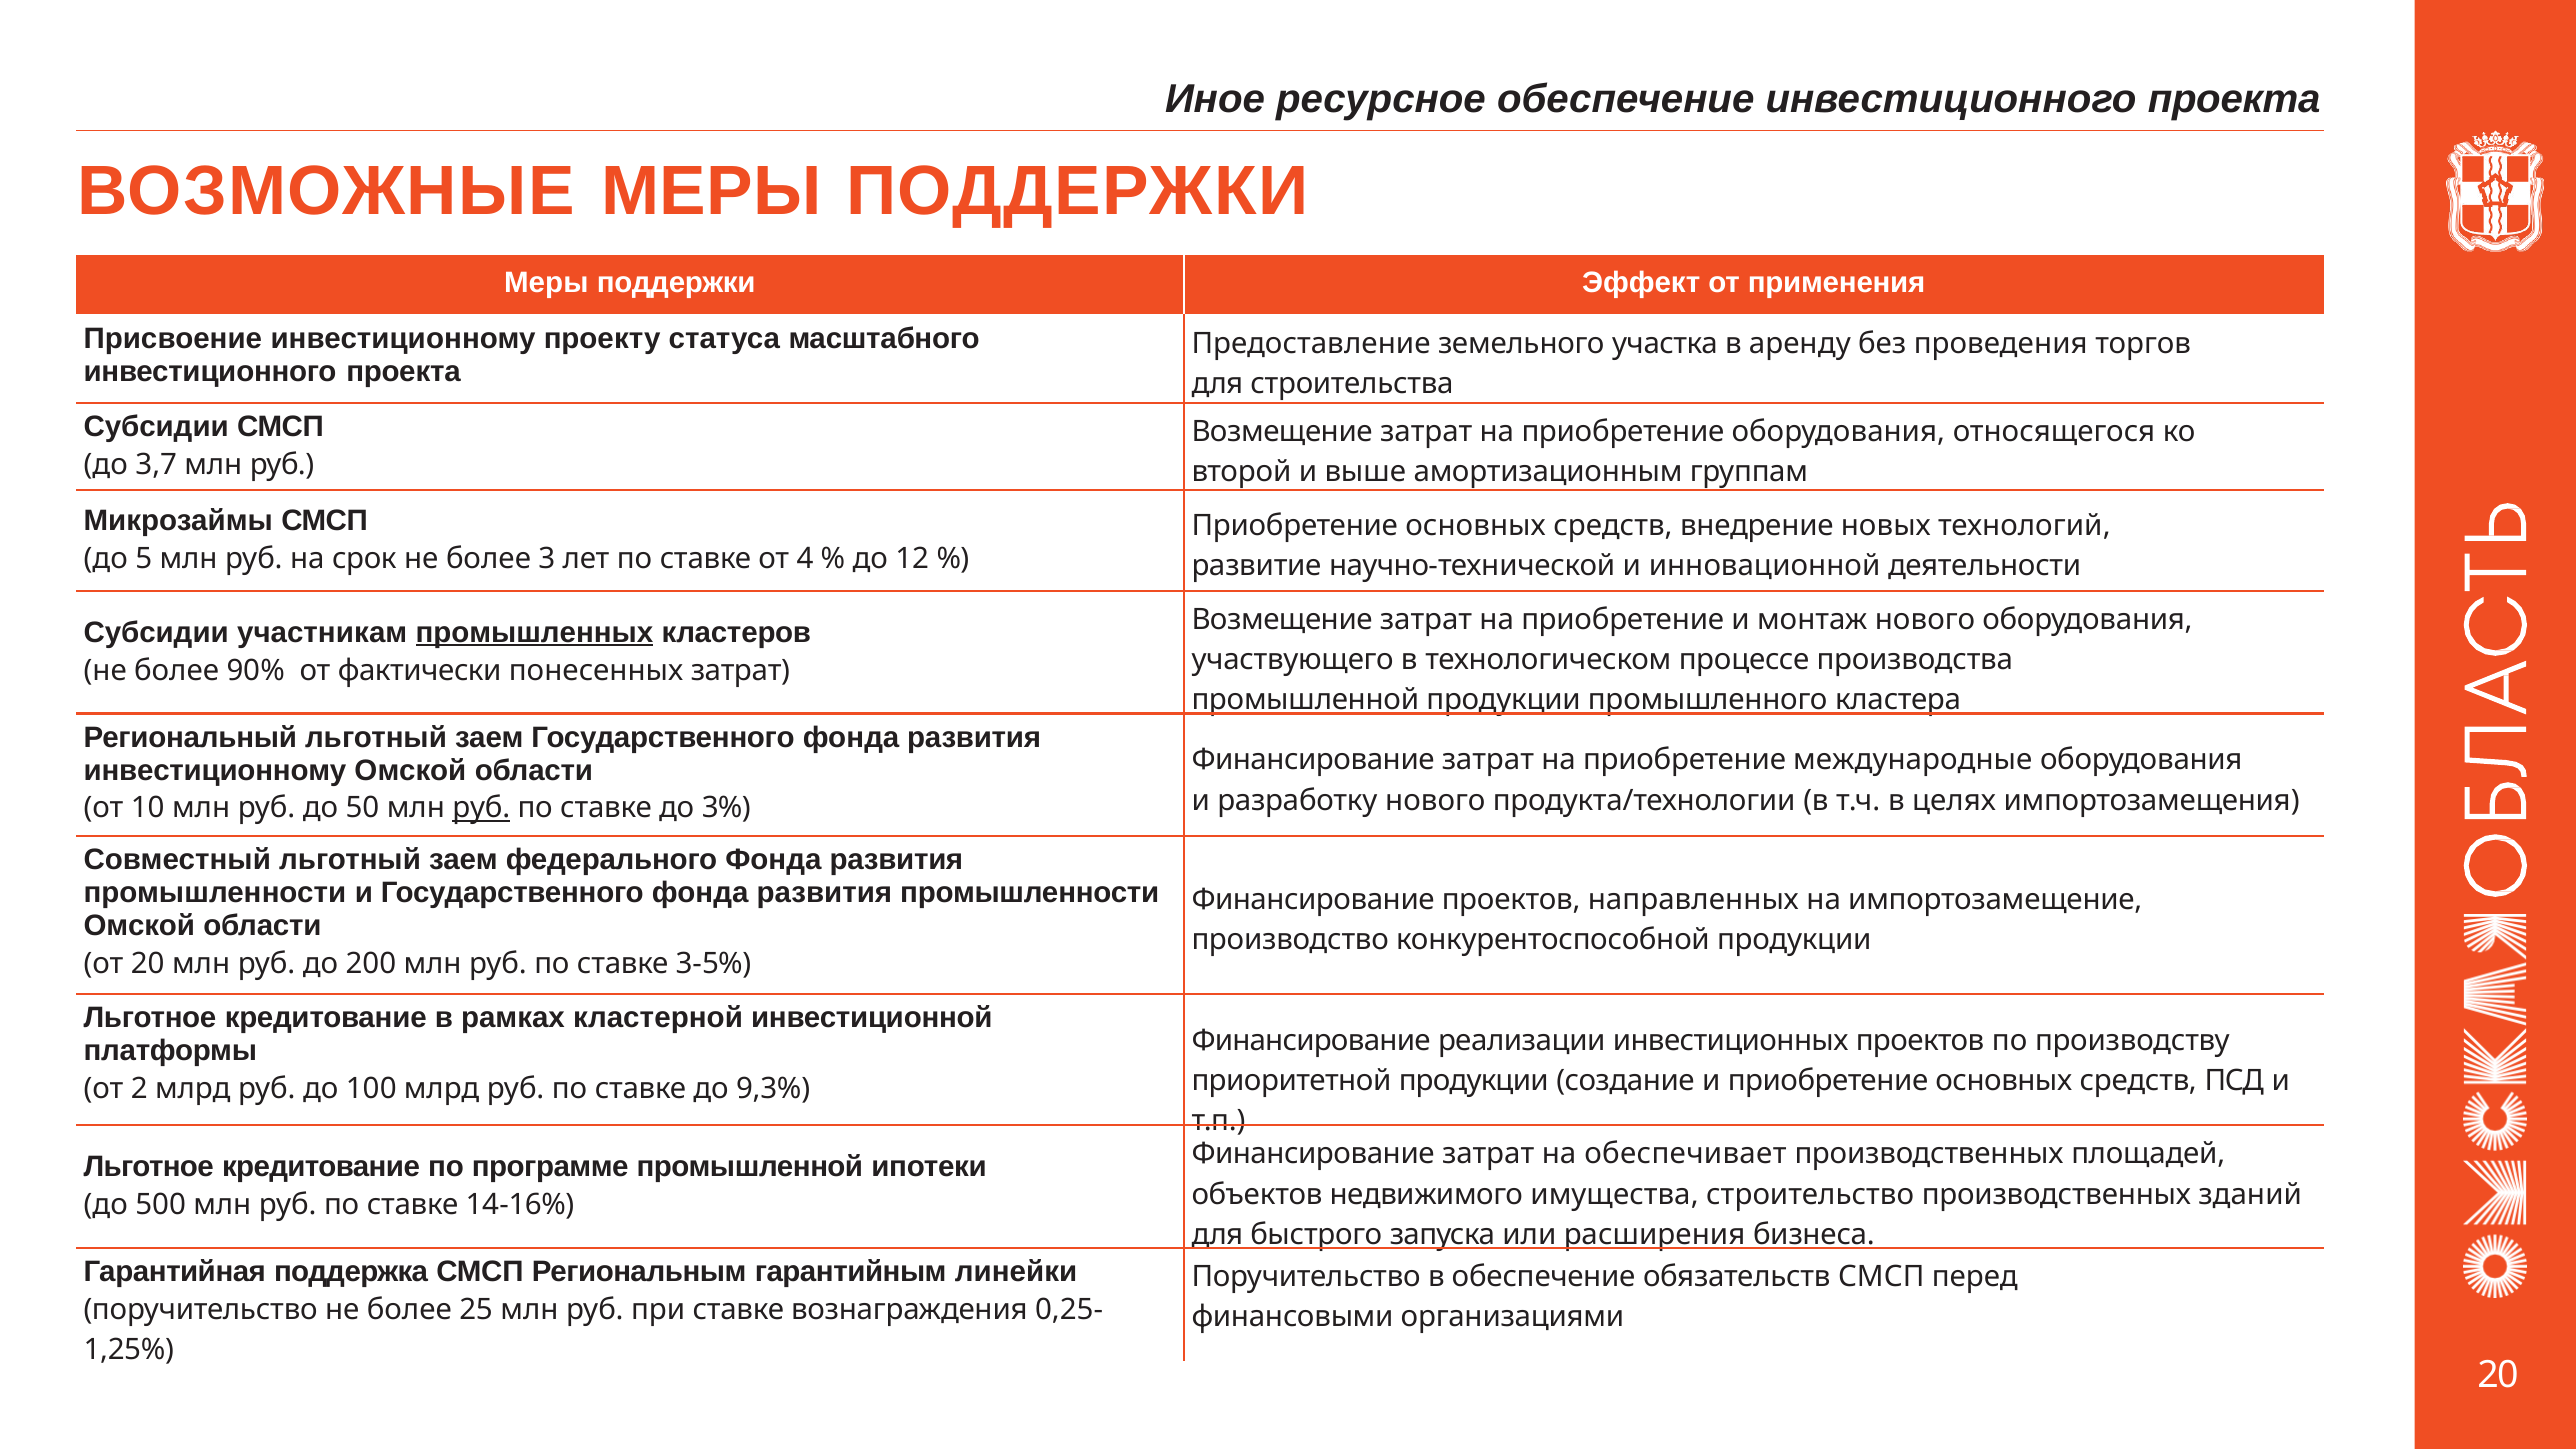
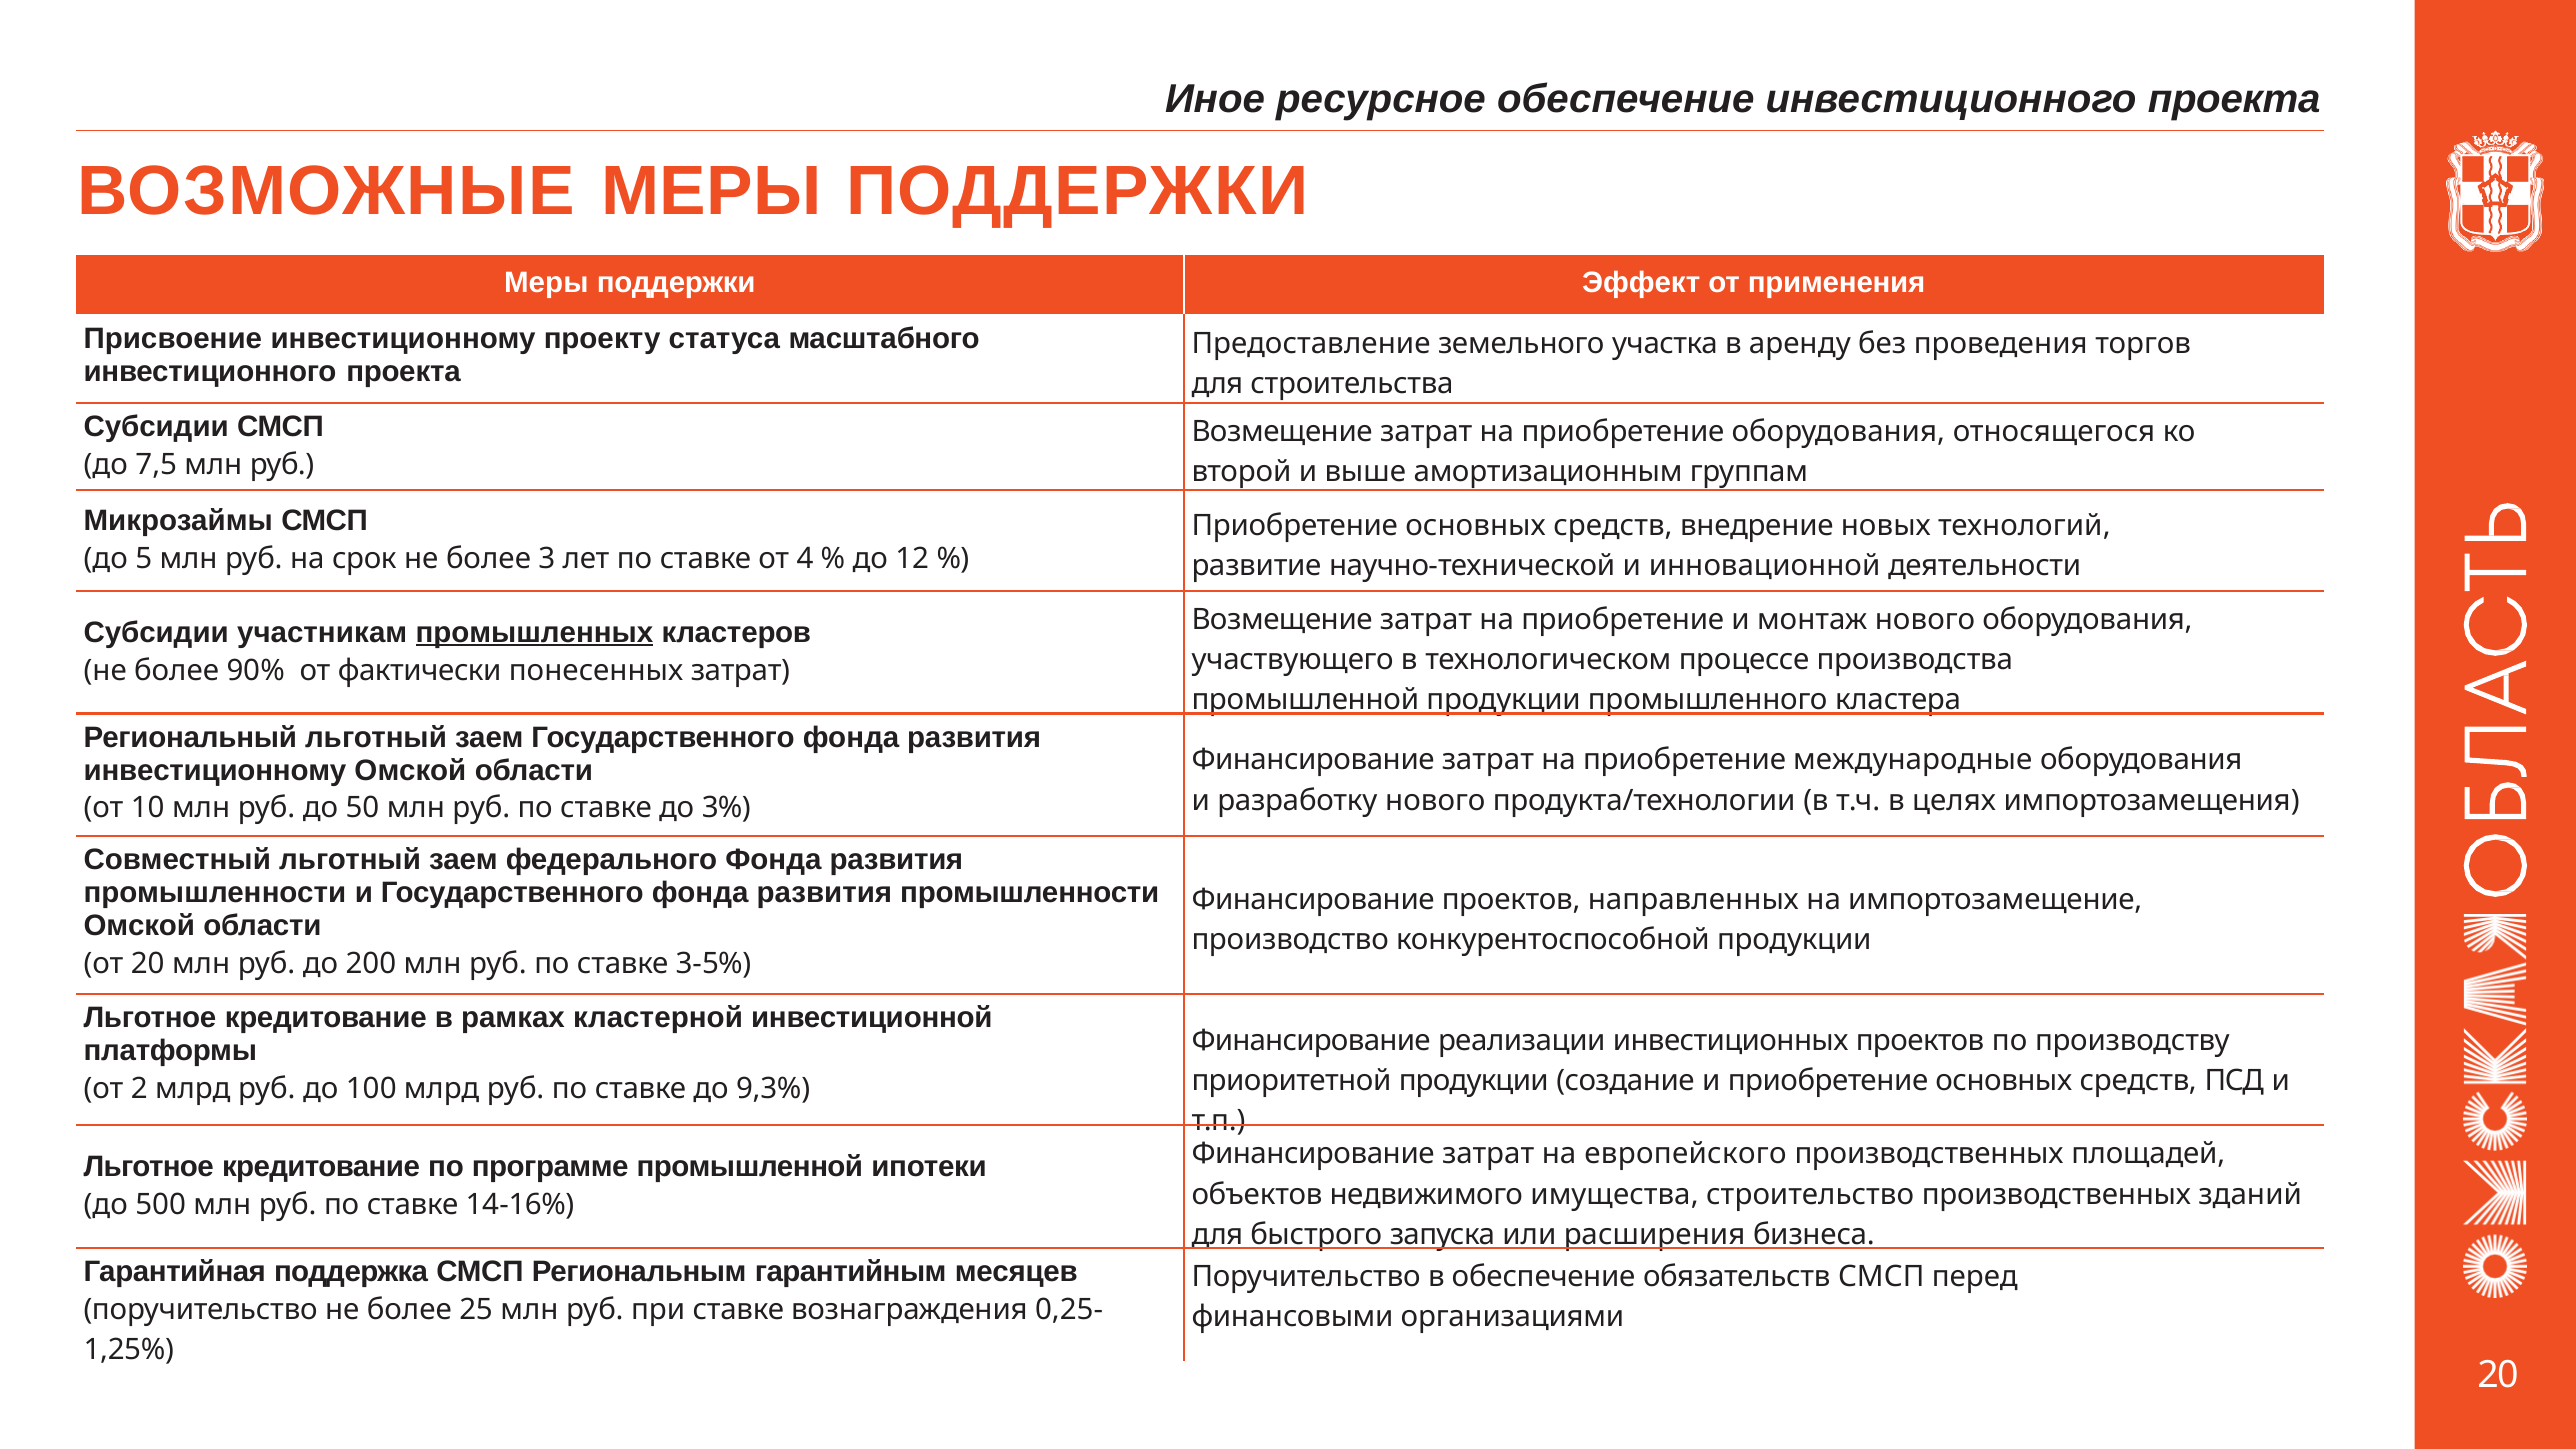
3,7: 3,7 -> 7,5
руб at (481, 808) underline: present -> none
обеспечивает: обеспечивает -> европейского
линейки: линейки -> месяцев
